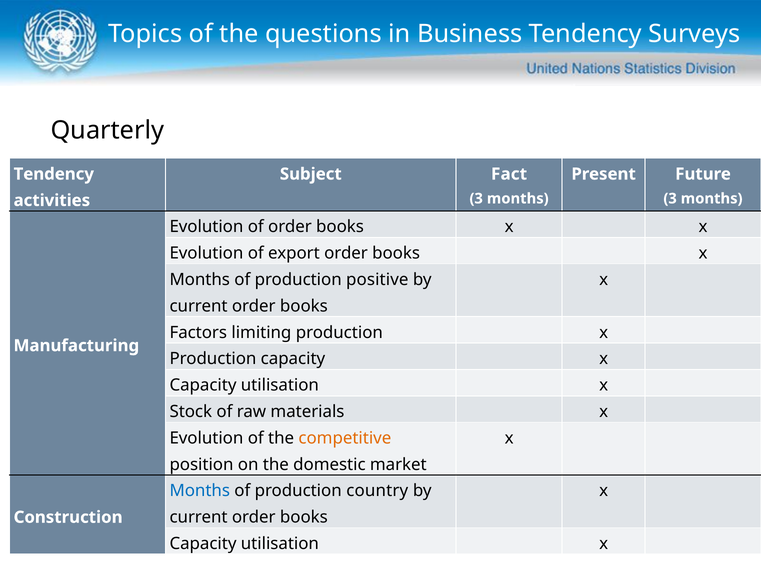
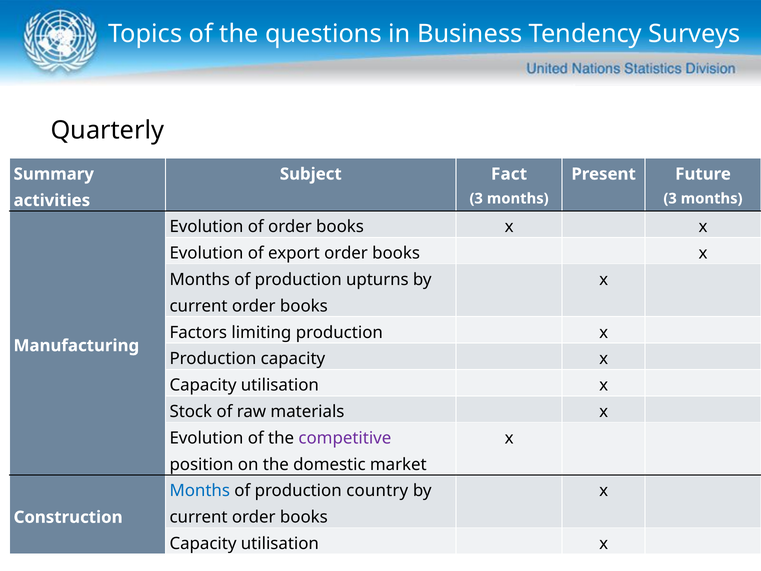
Tendency at (54, 174): Tendency -> Summary
positive: positive -> upturns
competitive colour: orange -> purple
